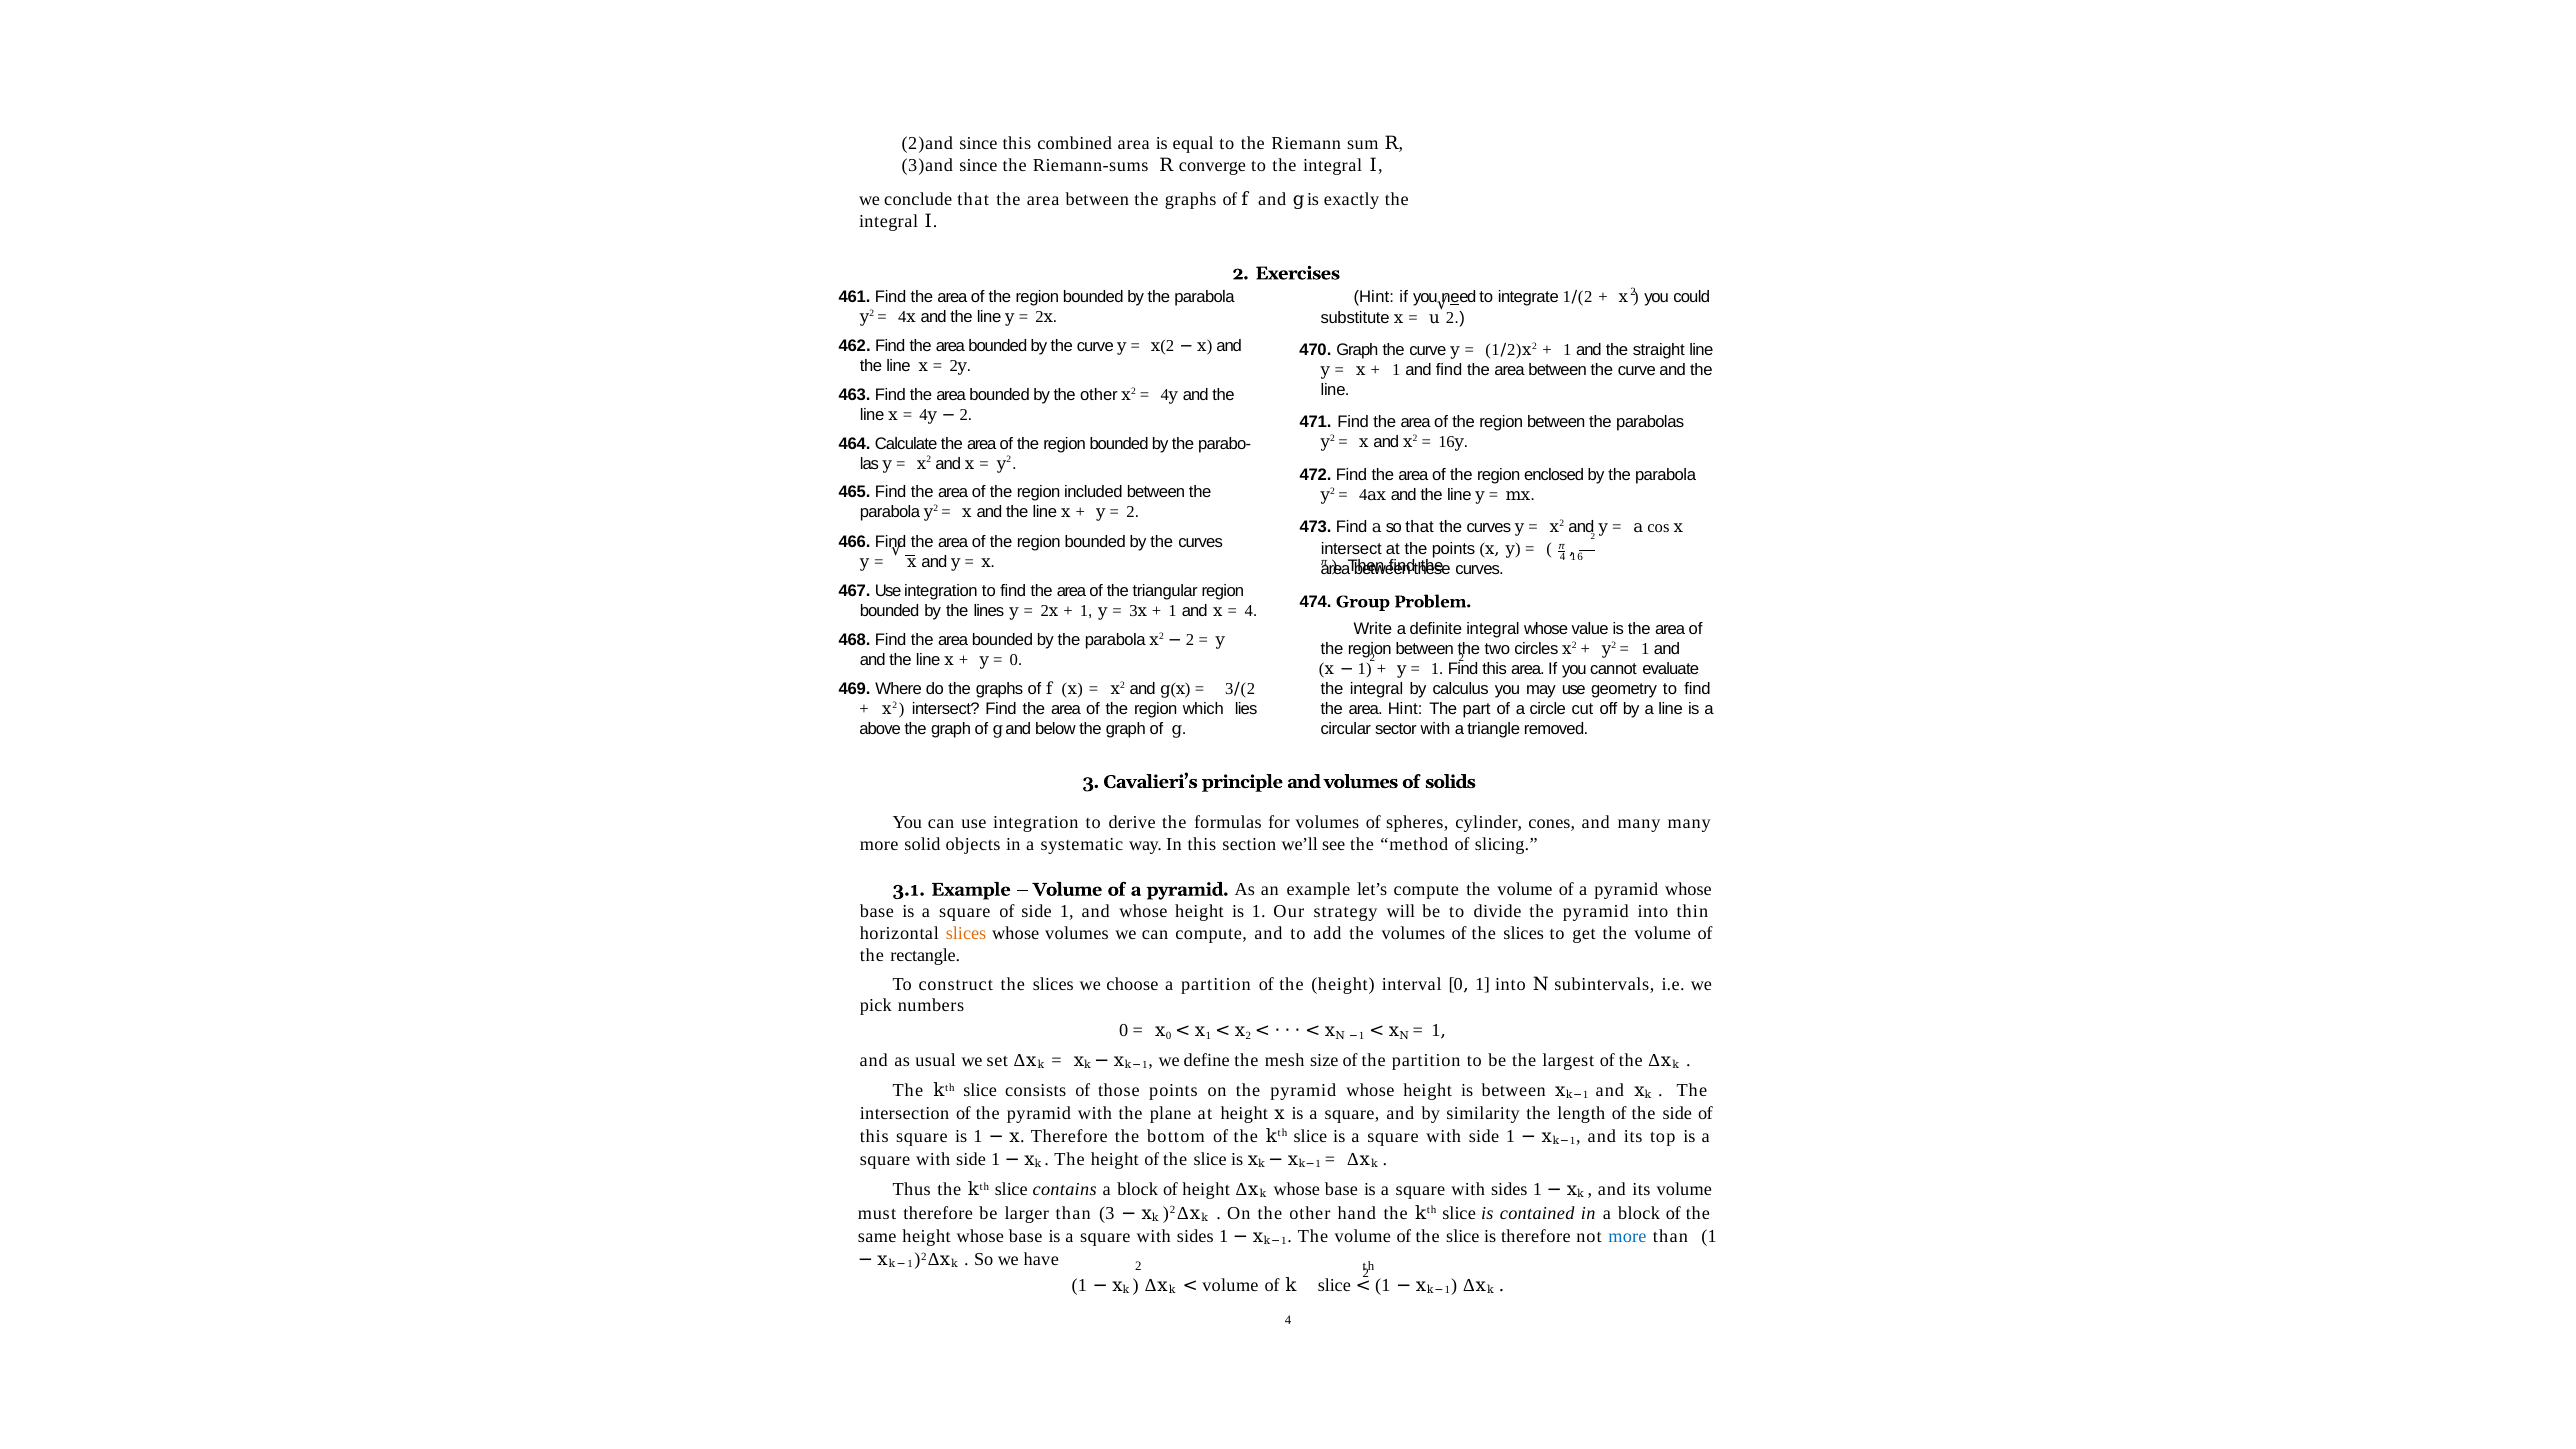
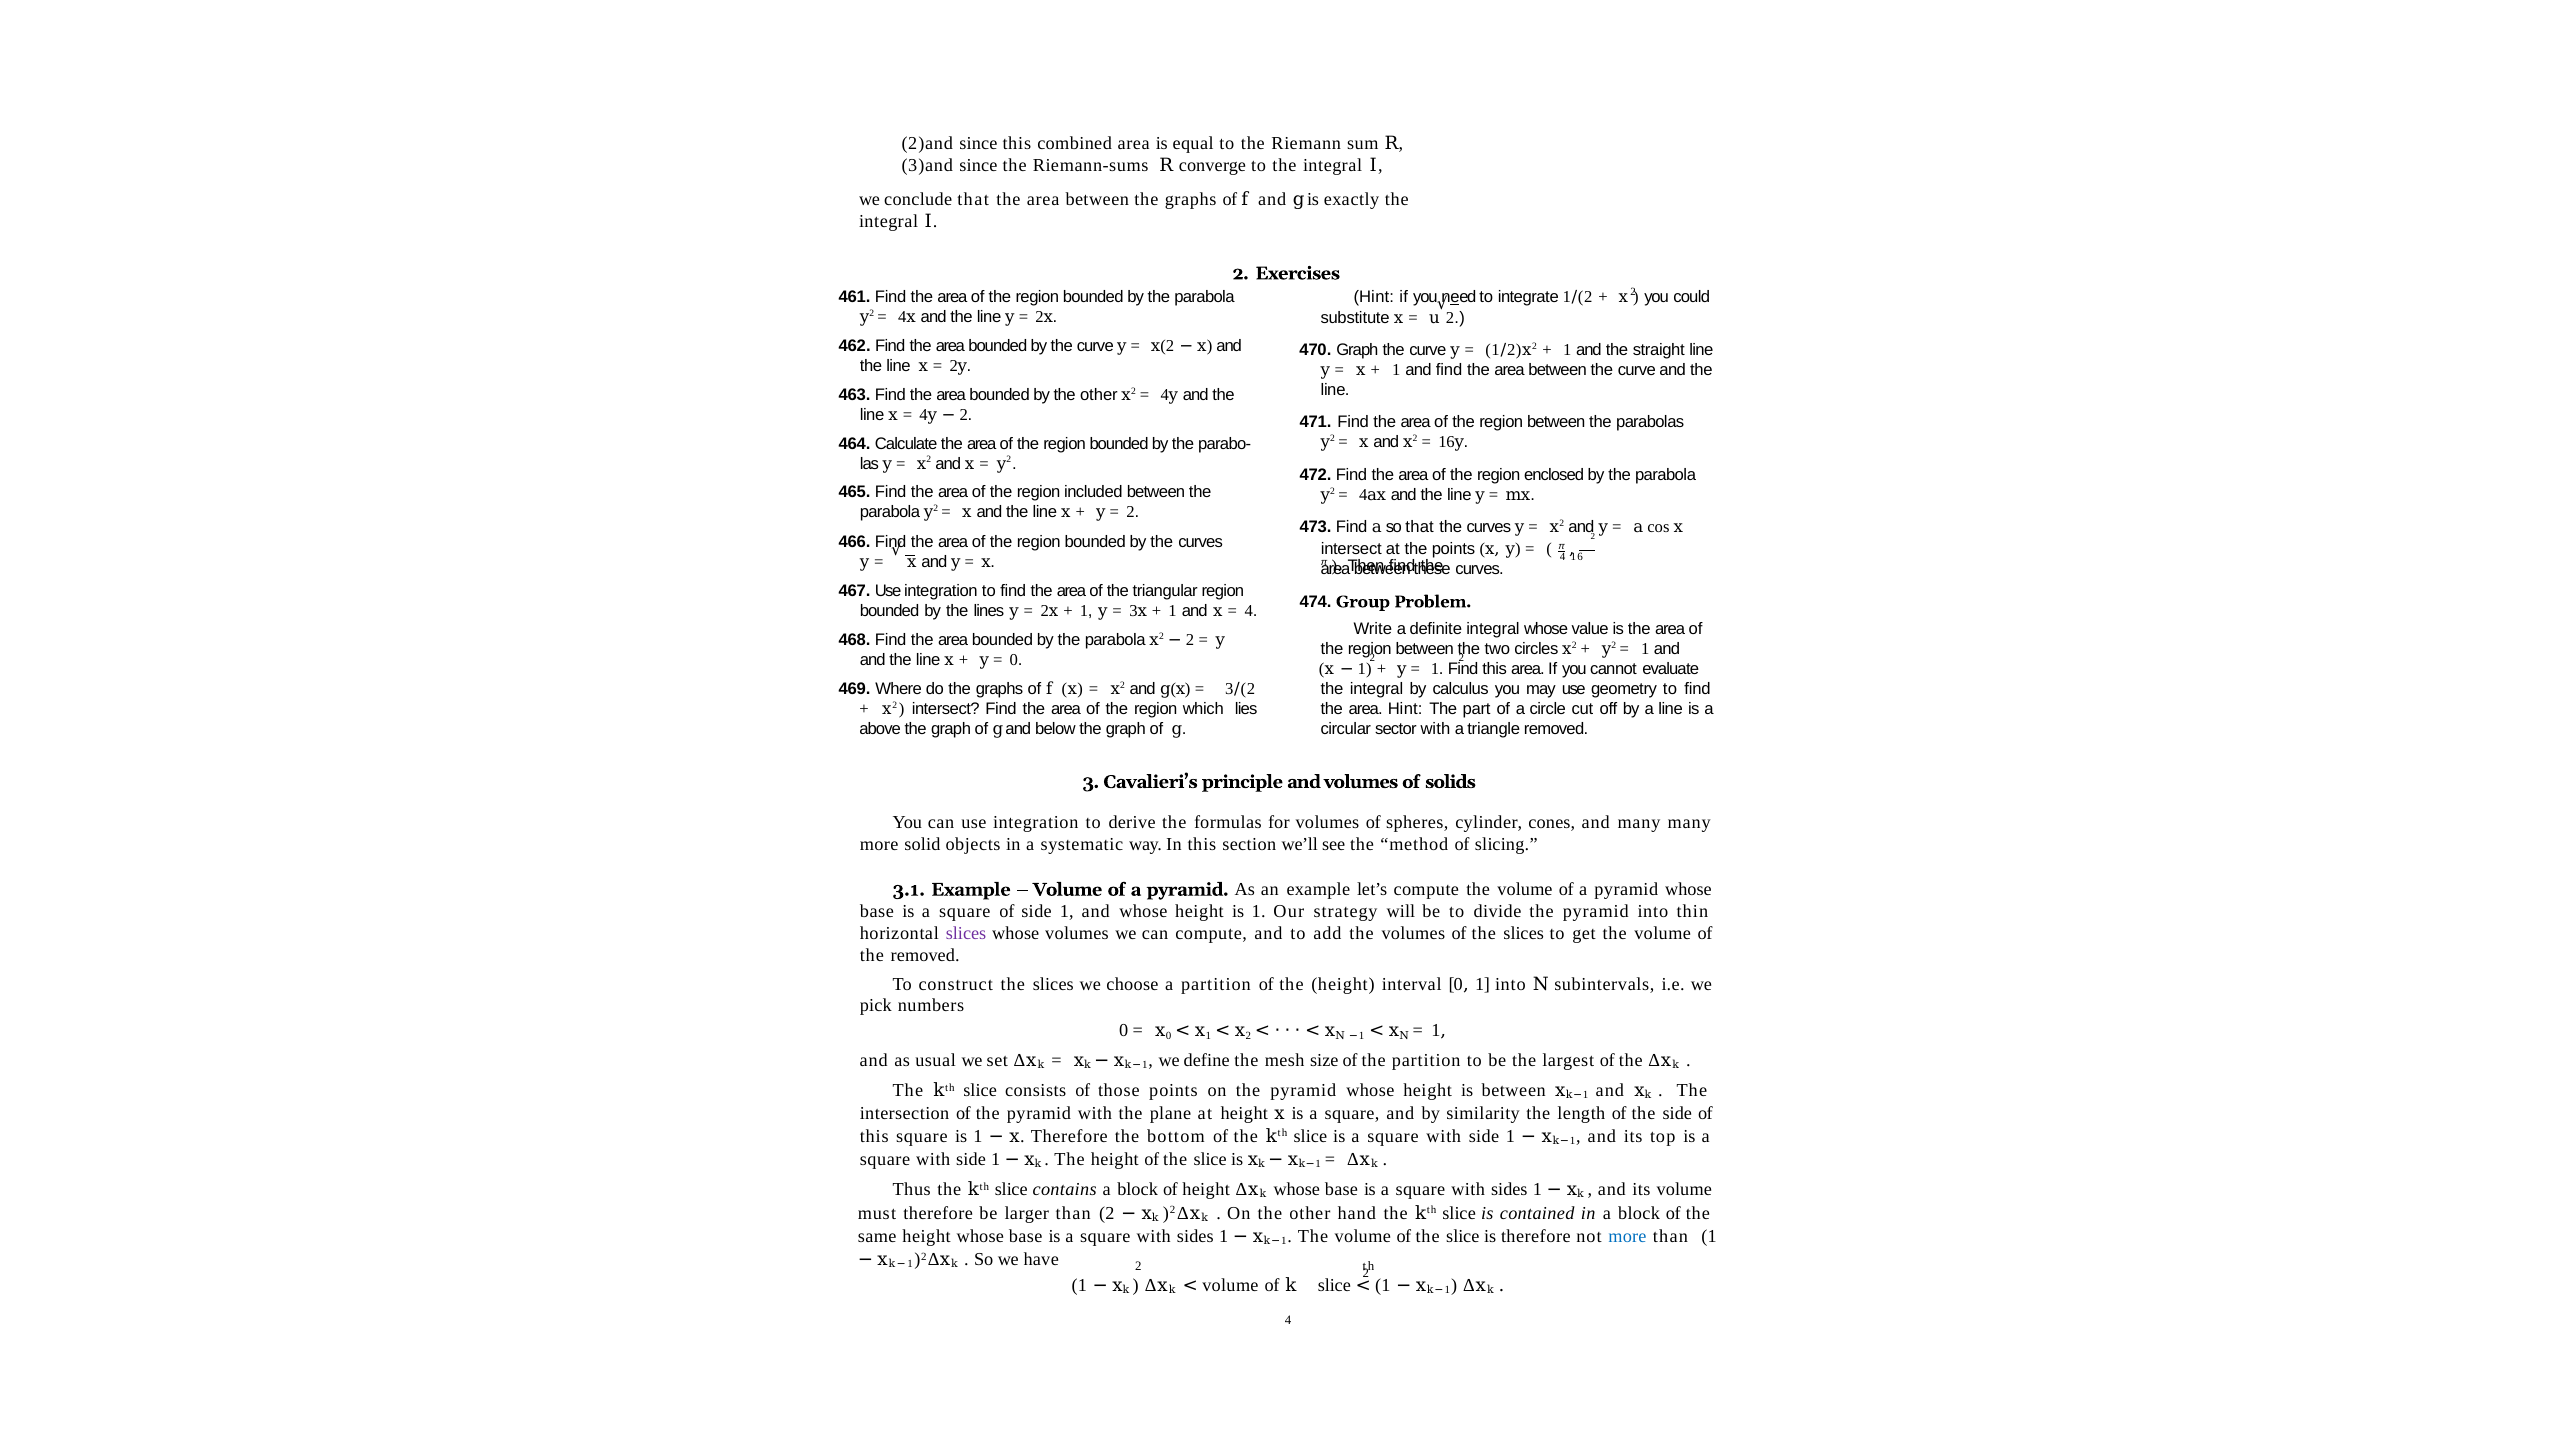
slices at (966, 933) colour: orange -> purple
the rectangle: rectangle -> removed
than 3: 3 -> 2
